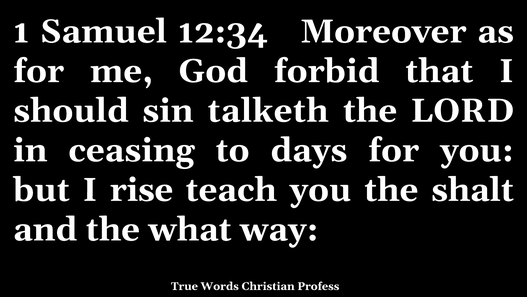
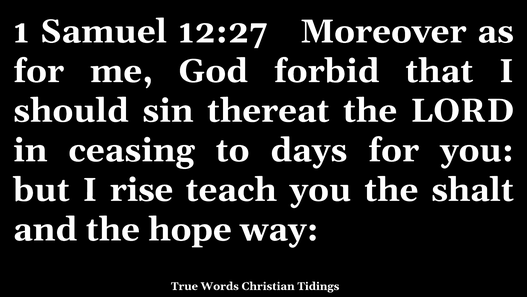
12:34: 12:34 -> 12:27
talketh: talketh -> thereat
what: what -> hope
Profess: Profess -> Tidings
